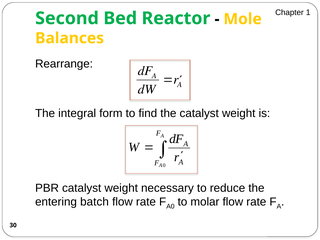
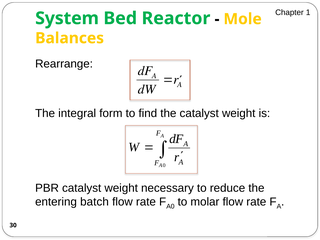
Second: Second -> System
